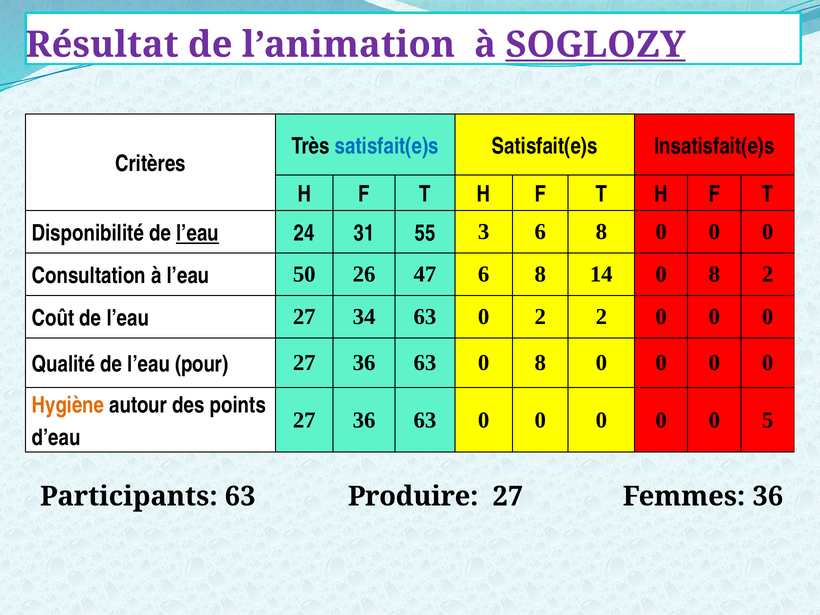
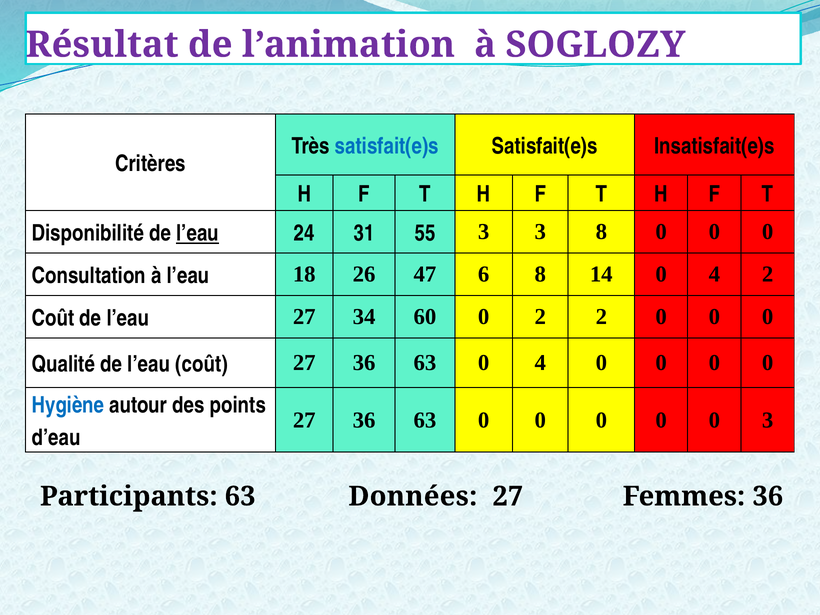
SOGLOZY underline: present -> none
3 6: 6 -> 3
50: 50 -> 18
14 0 8: 8 -> 4
34 63: 63 -> 60
l’eau pour: pour -> coût
63 0 8: 8 -> 4
Hygiène colour: orange -> blue
0 5: 5 -> 3
Produire: Produire -> Données
